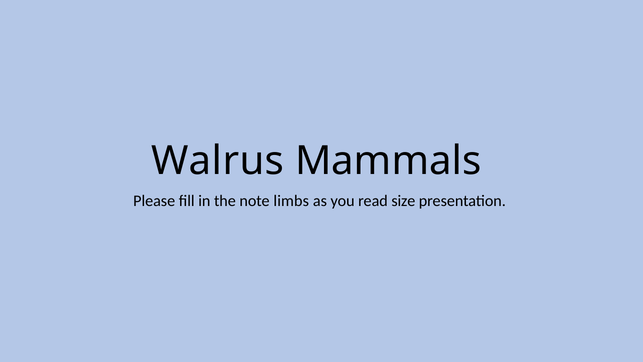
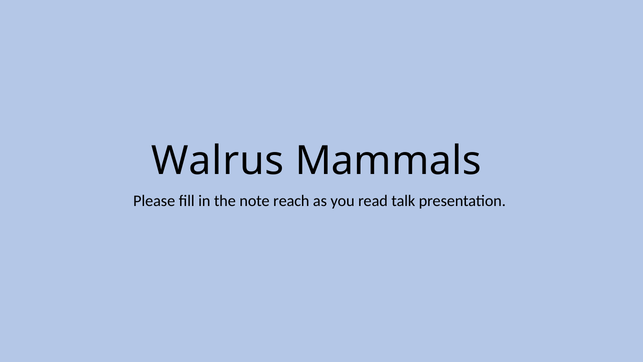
limbs: limbs -> reach
size: size -> talk
